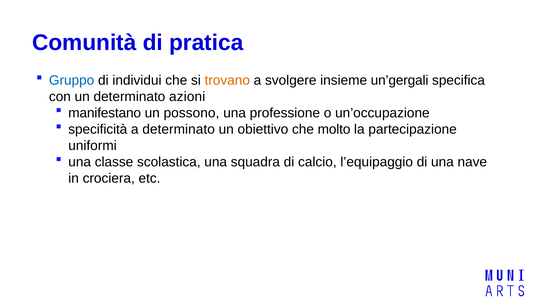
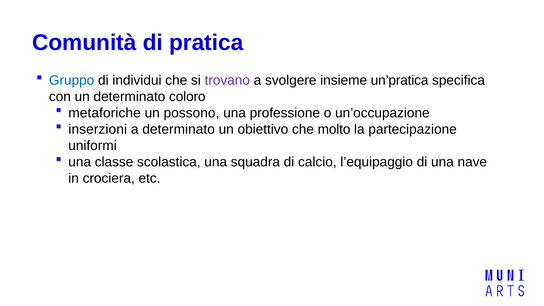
trovano colour: orange -> purple
un’gergali: un’gergali -> un’pratica
azioni: azioni -> coloro
manifestano: manifestano -> metaforiche
specificità: specificità -> inserzioni
